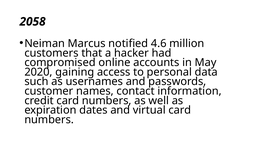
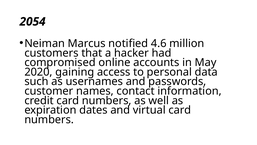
2058: 2058 -> 2054
